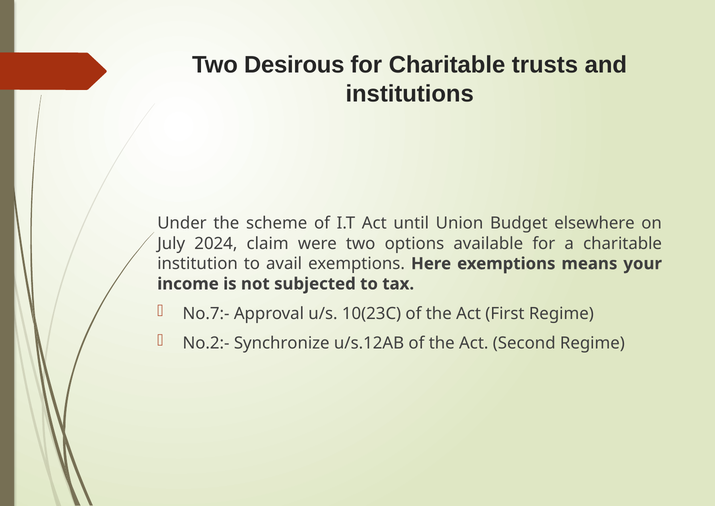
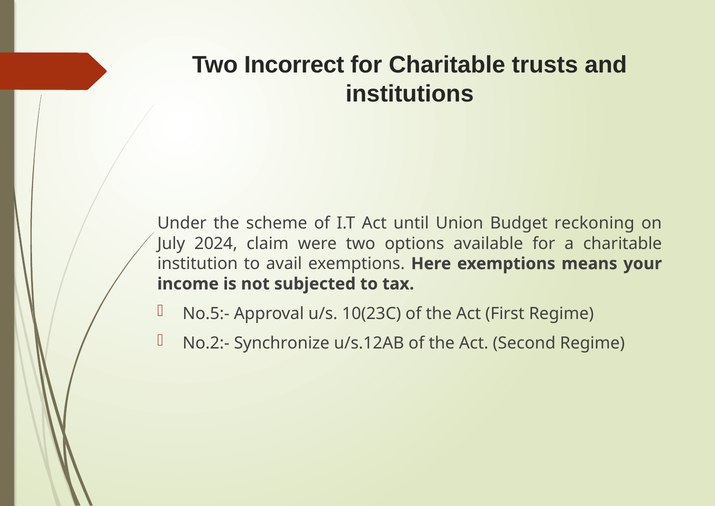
Desirous: Desirous -> Incorrect
elsewhere: elsewhere -> reckoning
No.7:-: No.7:- -> No.5:-
